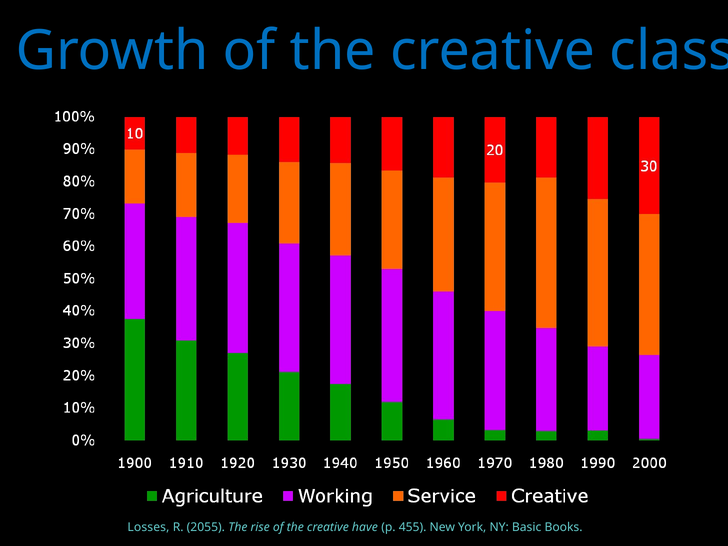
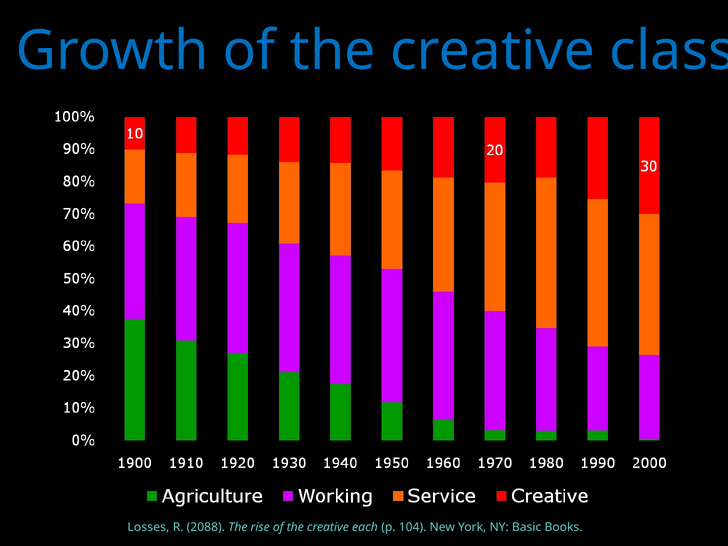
2055: 2055 -> 2088
have: have -> each
455: 455 -> 104
